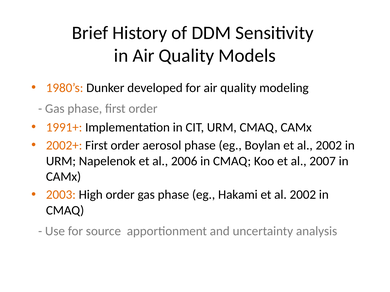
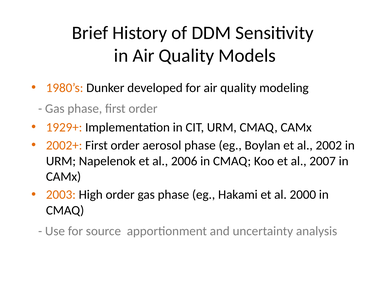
1991+: 1991+ -> 1929+
Hakami et al 2002: 2002 -> 2000
